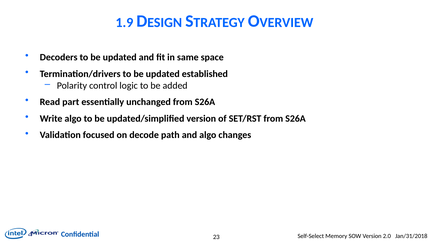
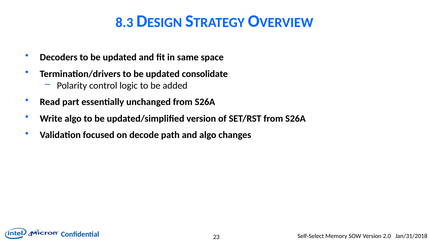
1.9: 1.9 -> 8.3
established: established -> consolidate
